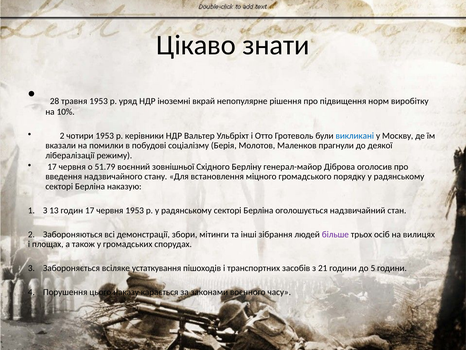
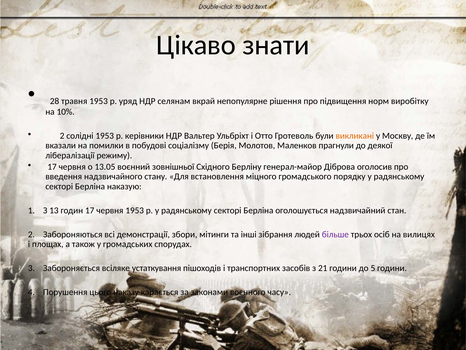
іноземні: іноземні -> селянам
чотири: чотири -> солідні
викликані colour: blue -> orange
51.79: 51.79 -> 13.05
